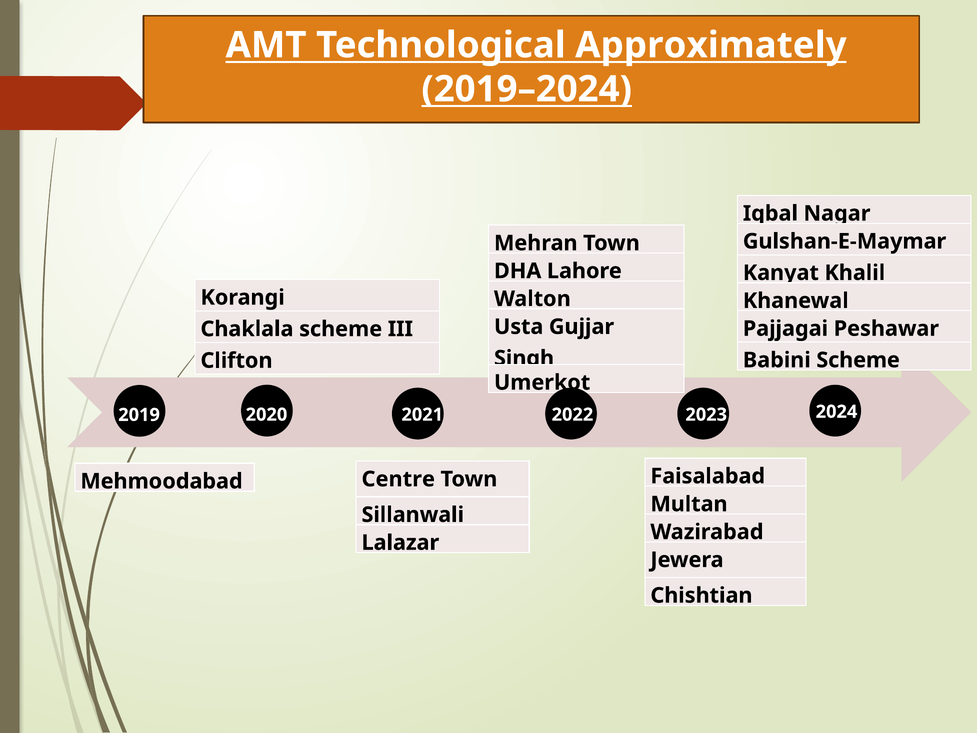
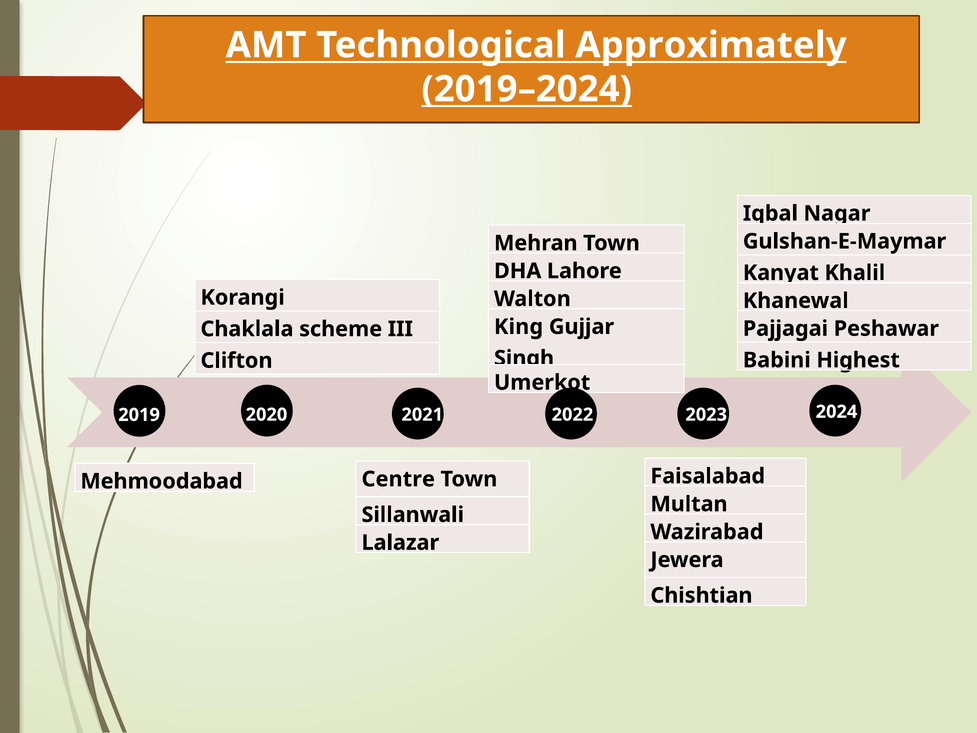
Usta: Usta -> King
Babini Scheme: Scheme -> Highest
